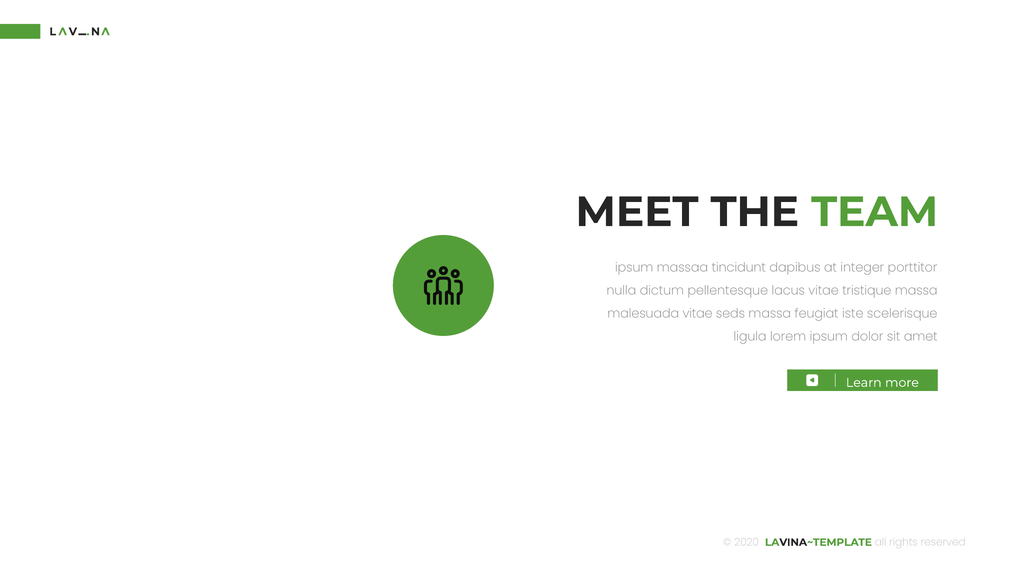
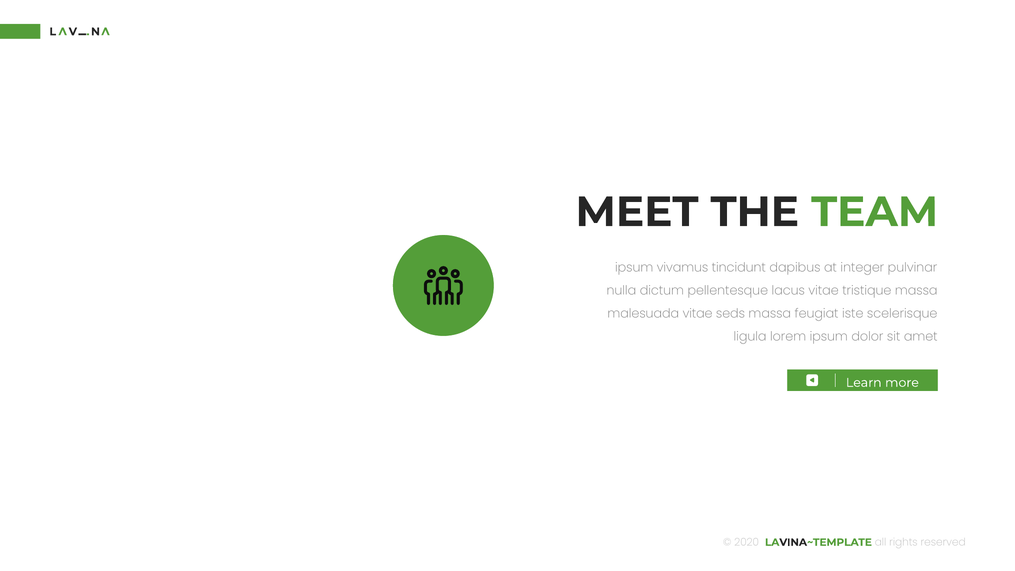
massaa: massaa -> vivamus
porttitor: porttitor -> pulvinar
